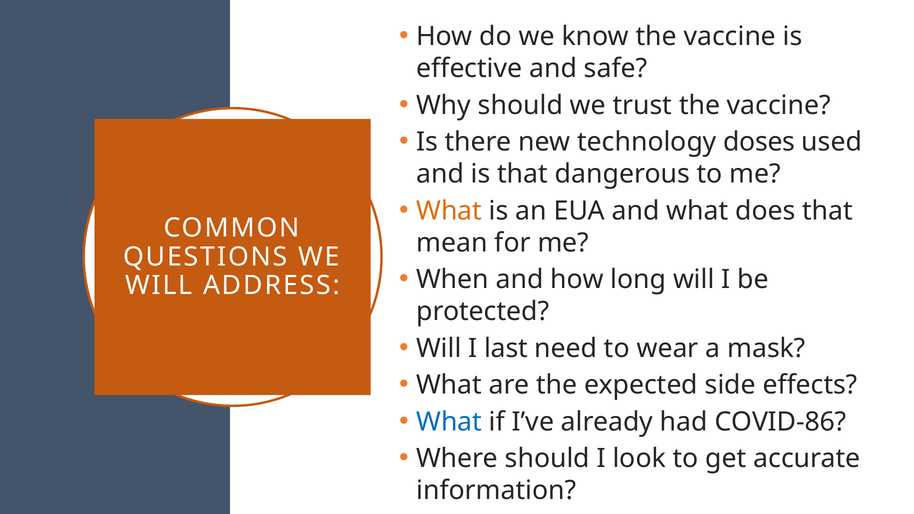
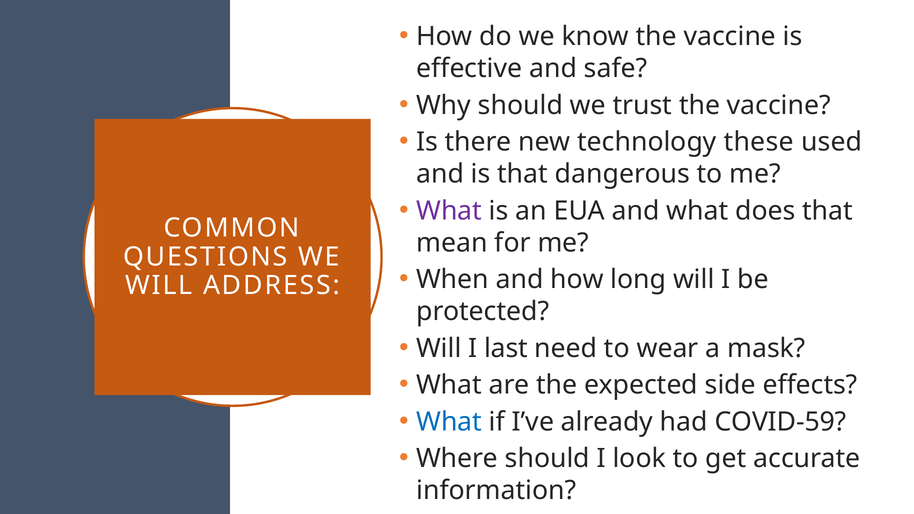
doses: doses -> these
What at (449, 211) colour: orange -> purple
COVID-86: COVID-86 -> COVID-59
